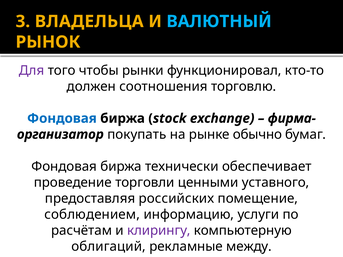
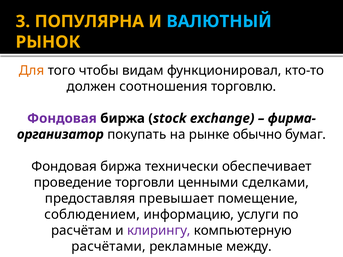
ВЛАДЕЛЬЦА: ВЛАДЕЛЬЦА -> ПОПУЛЯРНА
Для colour: purple -> orange
рынки: рынки -> видам
Фондовая at (62, 118) colour: blue -> purple
уставного: уставного -> сделками
российских: российских -> превышает
облигаций: облигаций -> расчётами
